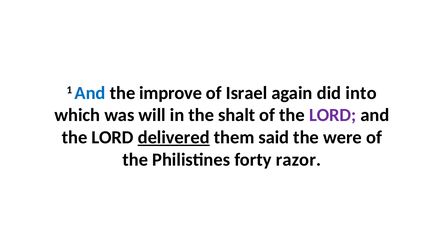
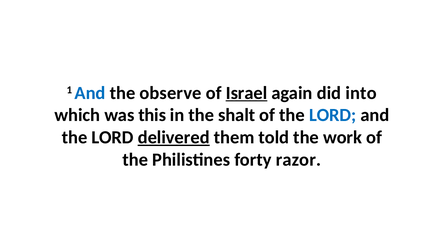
improve: improve -> observe
Israel underline: none -> present
will: will -> this
LORD at (333, 115) colour: purple -> blue
said: said -> told
were: were -> work
